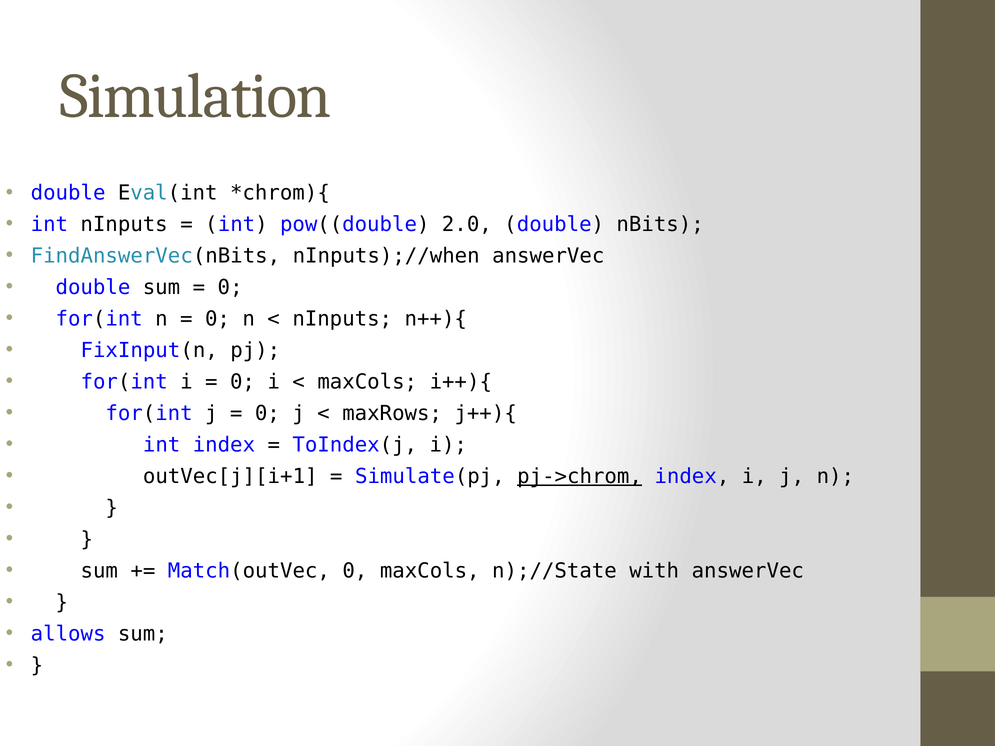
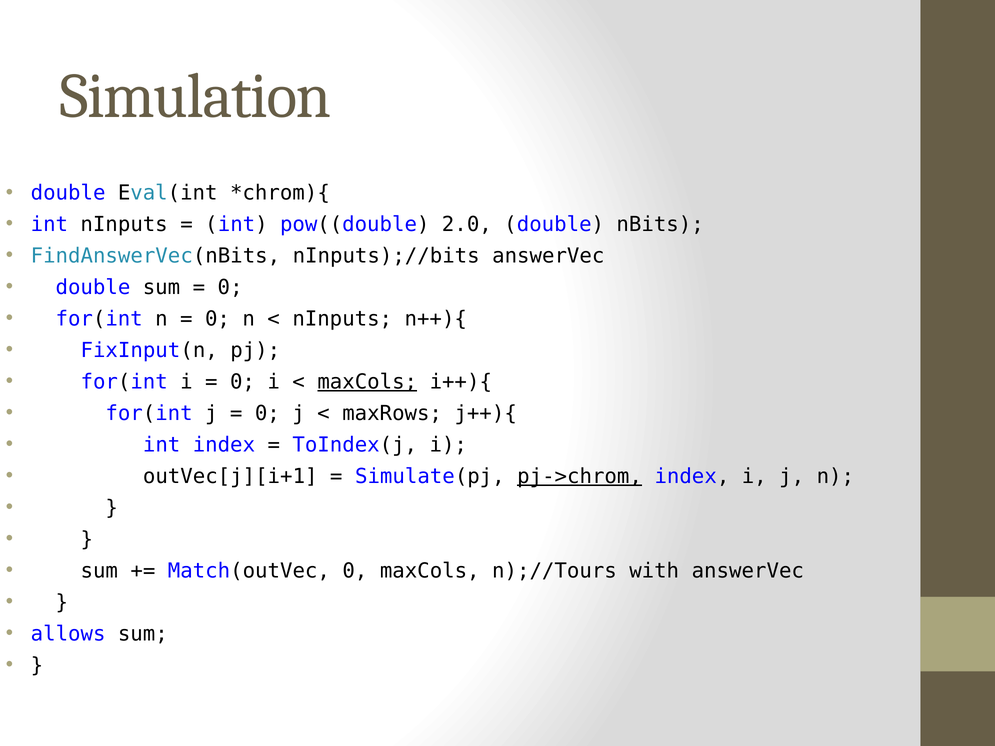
nInputs);//when: nInputs);//when -> nInputs);//bits
maxCols at (367, 382) underline: none -> present
n);//State: n);//State -> n);//Tours
